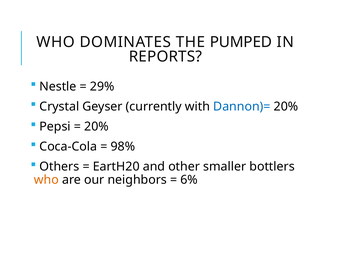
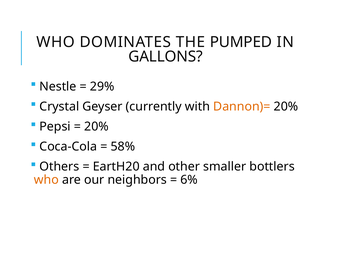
REPORTS: REPORTS -> GALLONS
Dannon)= colour: blue -> orange
98%: 98% -> 58%
